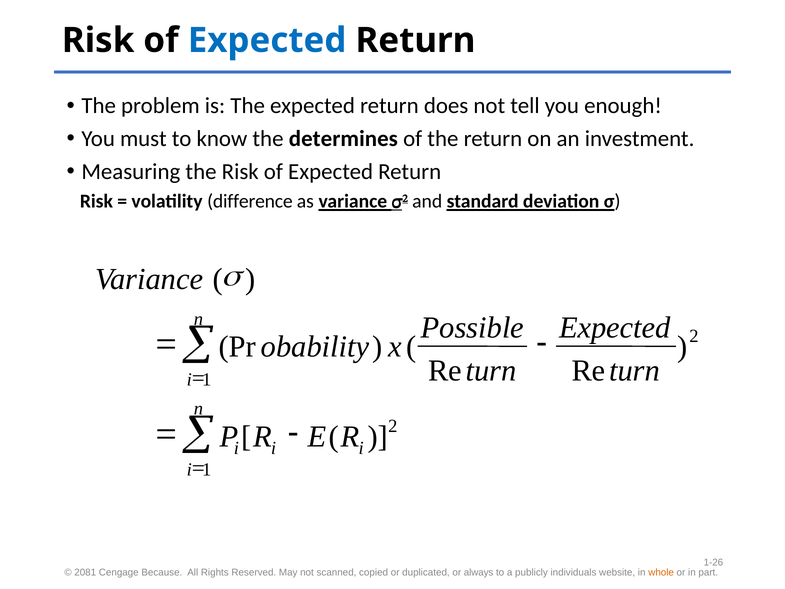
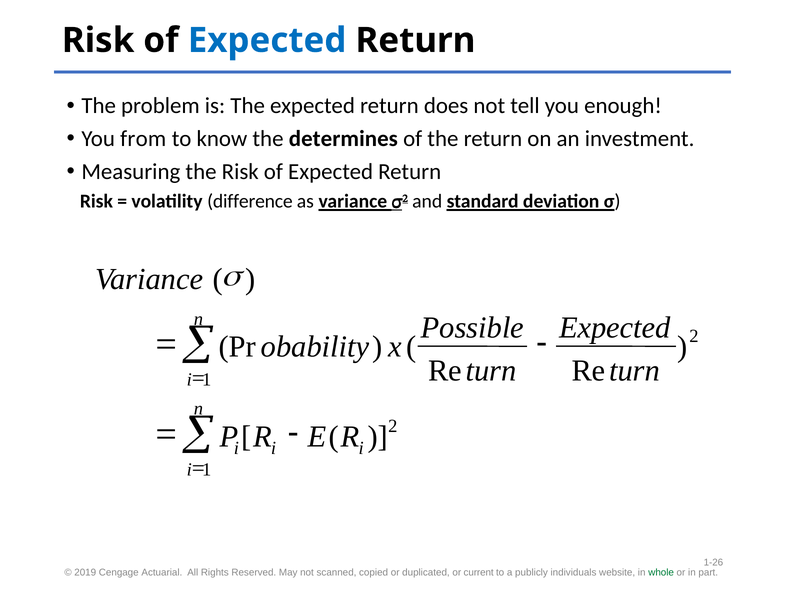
must: must -> from
2081: 2081 -> 2019
Because: Because -> Actuarial
always: always -> current
whole colour: orange -> green
